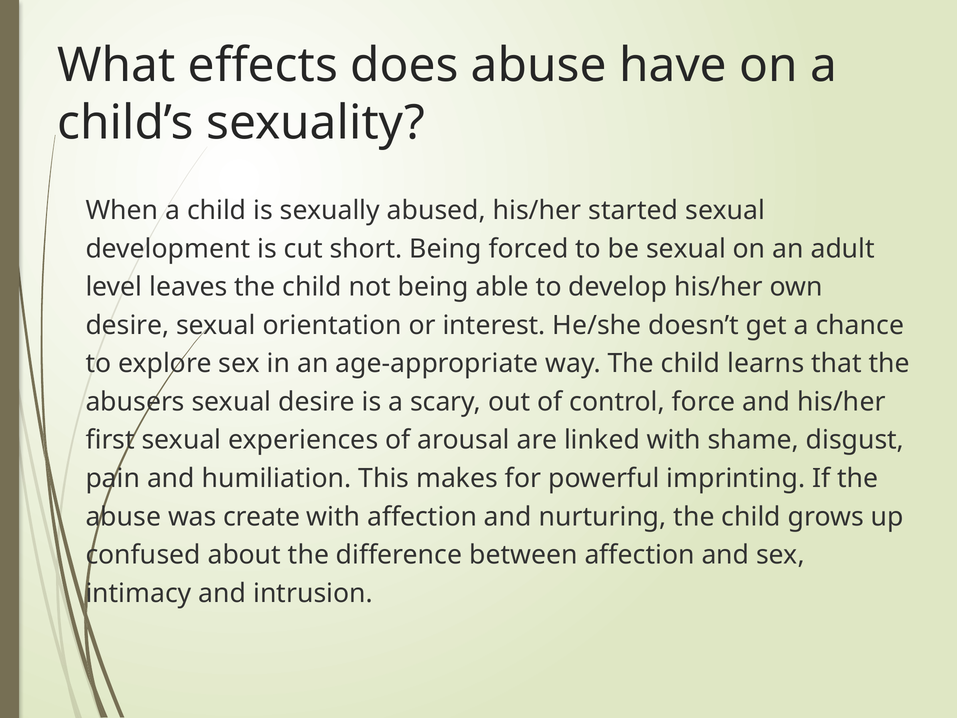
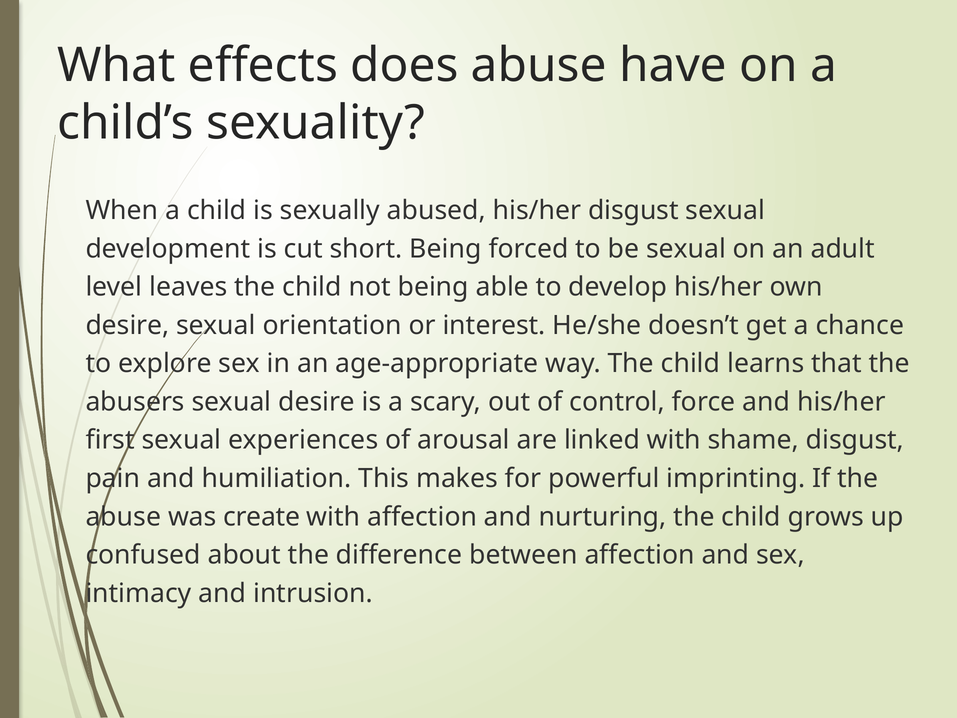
his/her started: started -> disgust
